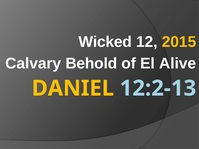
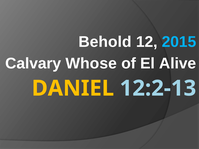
Wicked: Wicked -> Behold
2015 colour: yellow -> light blue
Behold: Behold -> Whose
